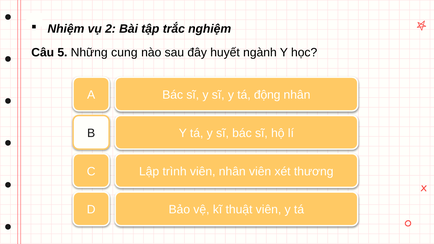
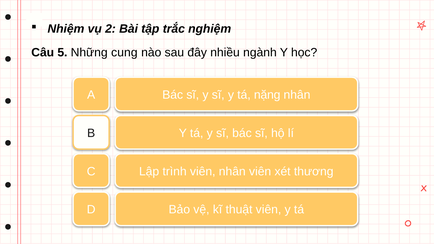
huyết: huyết -> nhiều
động: động -> nặng
